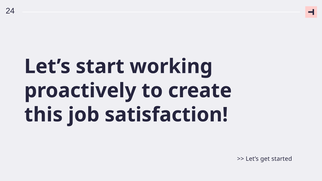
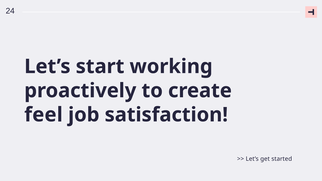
this: this -> feel
